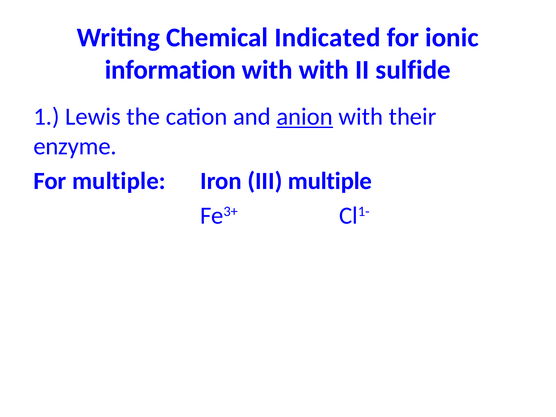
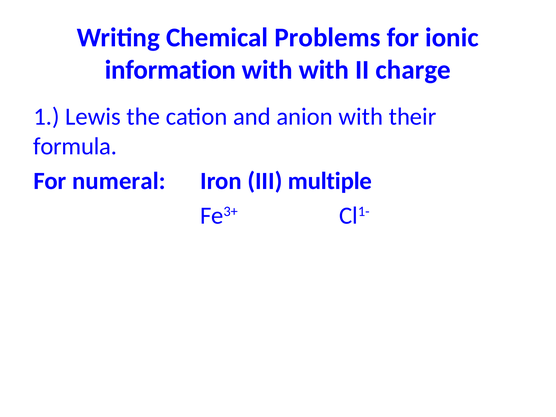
Indicated: Indicated -> Problems
sulfide: sulfide -> charge
anion underline: present -> none
enzyme: enzyme -> formula
For multiple: multiple -> numeral
